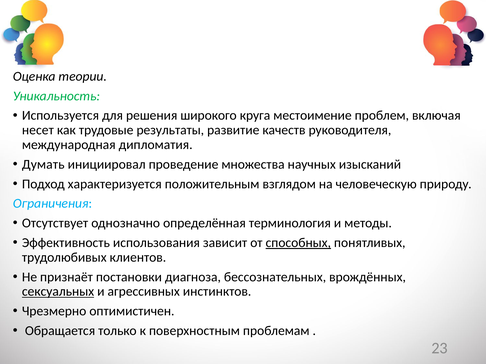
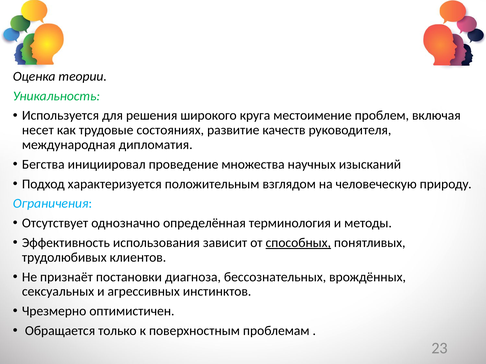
результаты: результаты -> состояниях
Думать: Думать -> Бегства
сексуальных underline: present -> none
